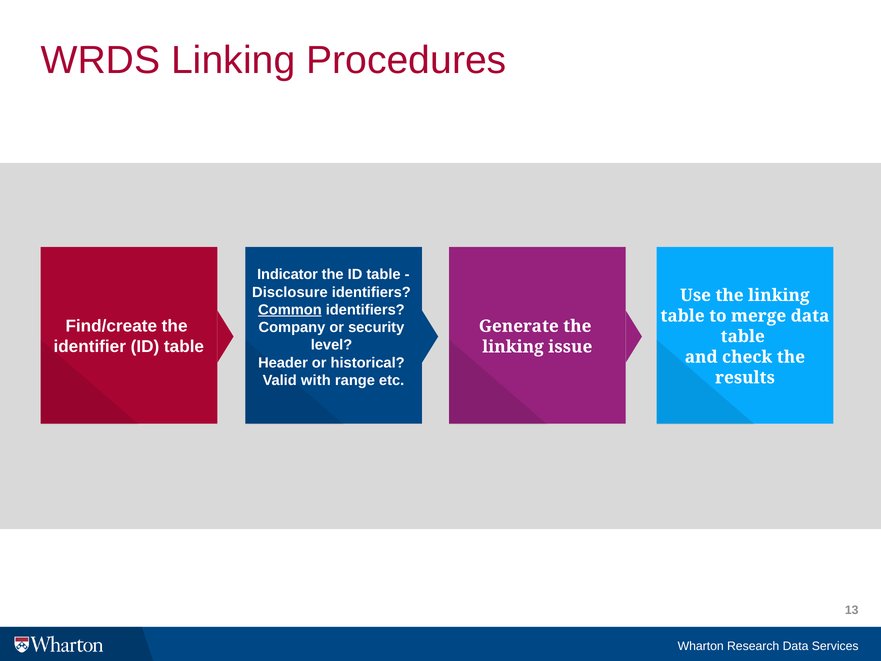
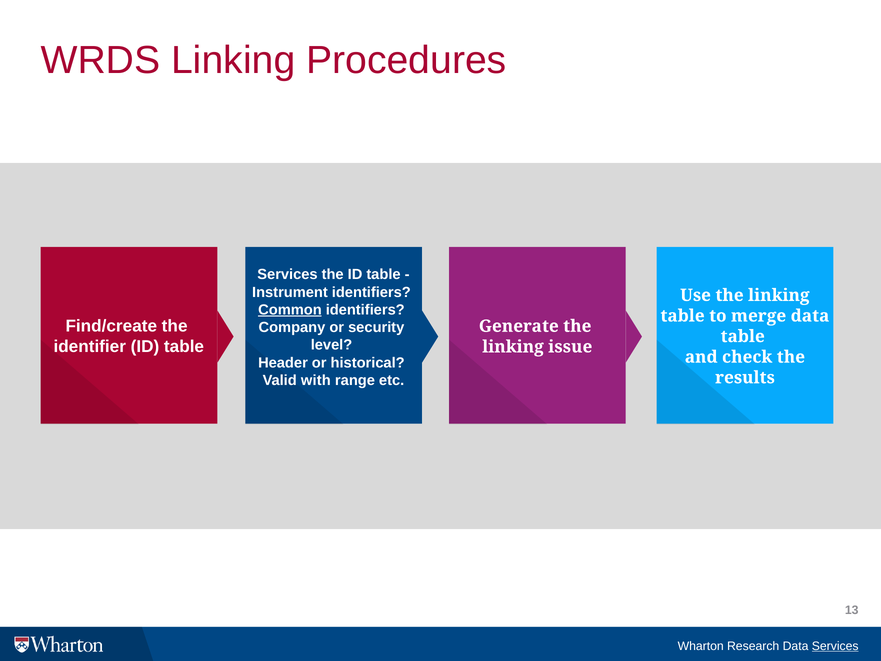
Indicator at (288, 275): Indicator -> Services
Disclosure: Disclosure -> Instrument
Services at (835, 646) underline: none -> present
